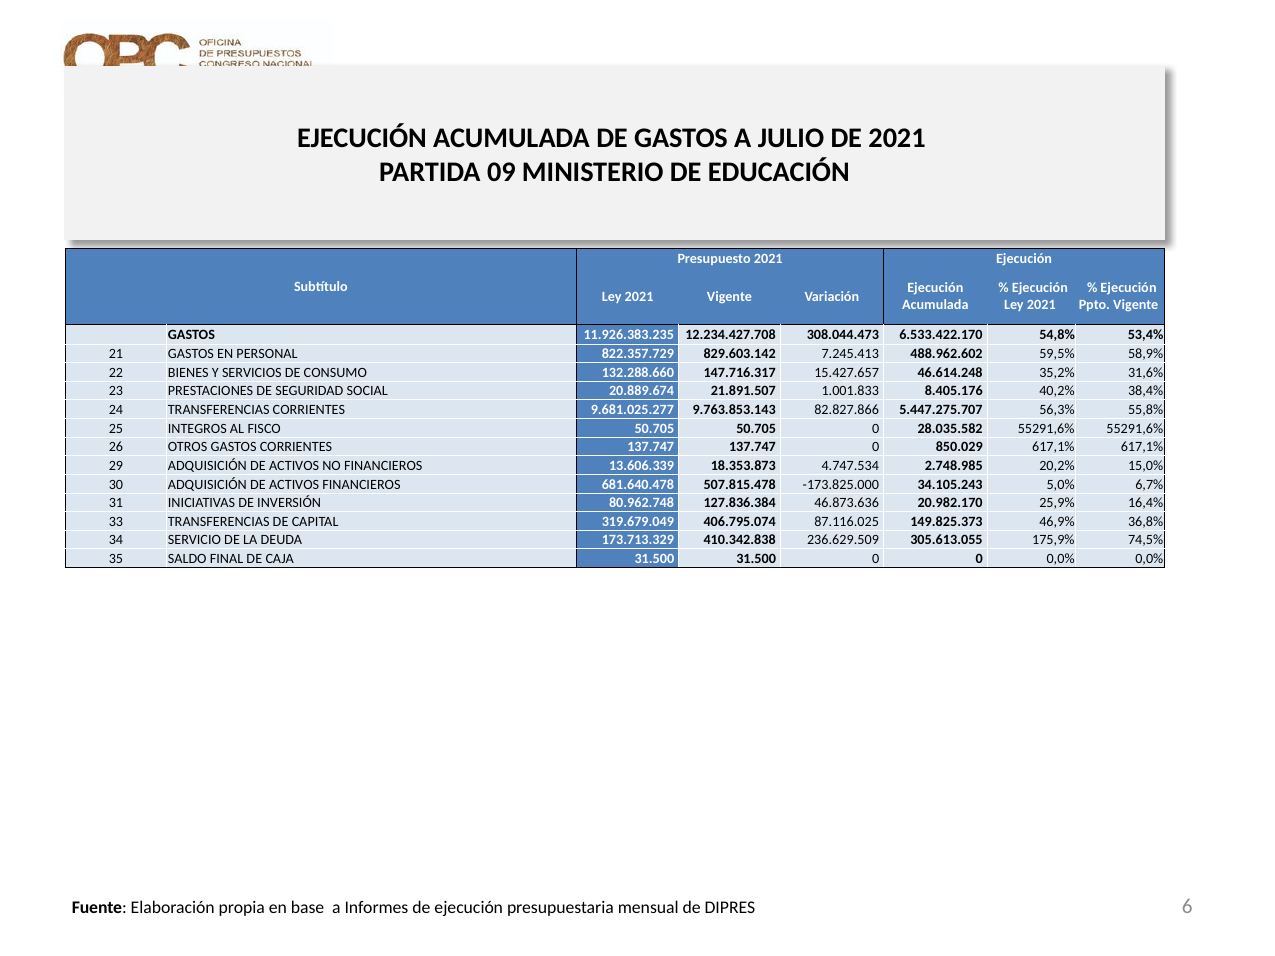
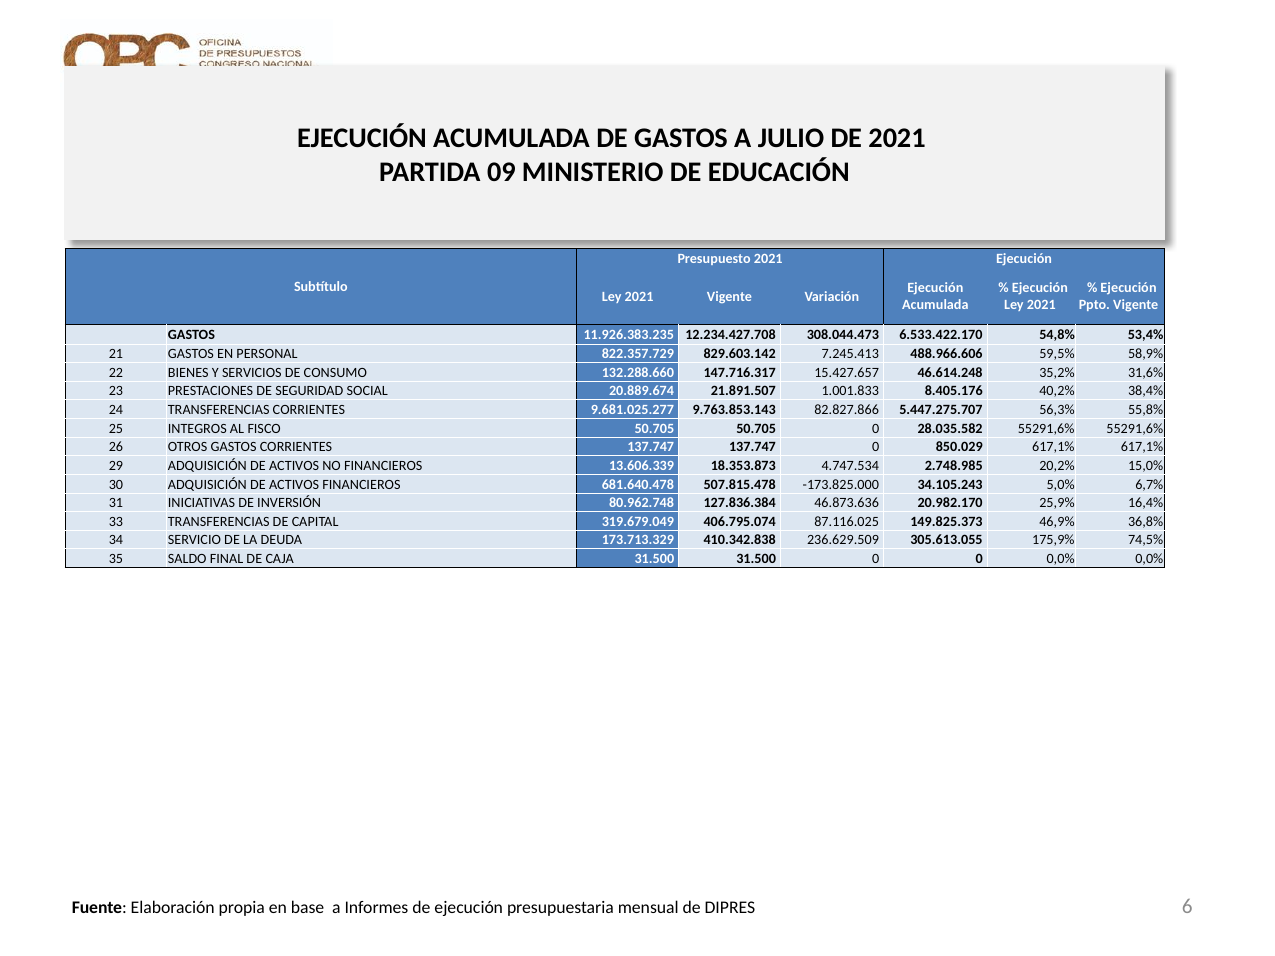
488.962.602: 488.962.602 -> 488.966.606
